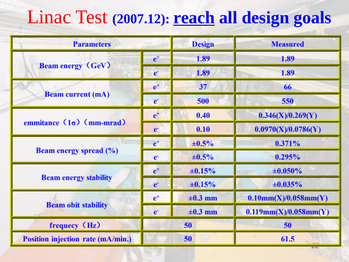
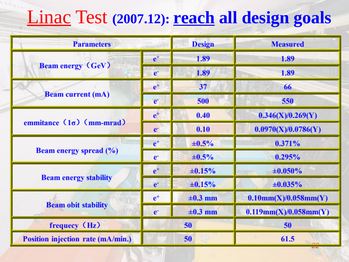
Linac underline: none -> present
